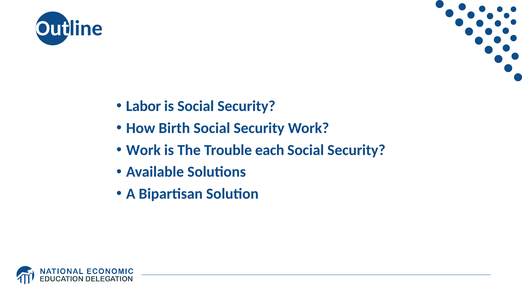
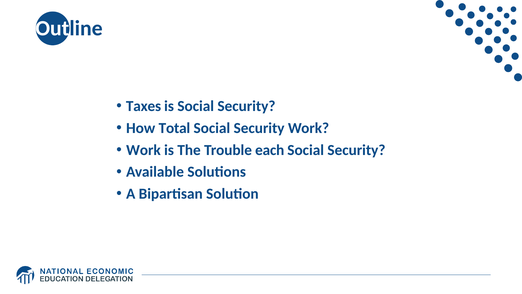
Labor: Labor -> Taxes
Birth: Birth -> Total
